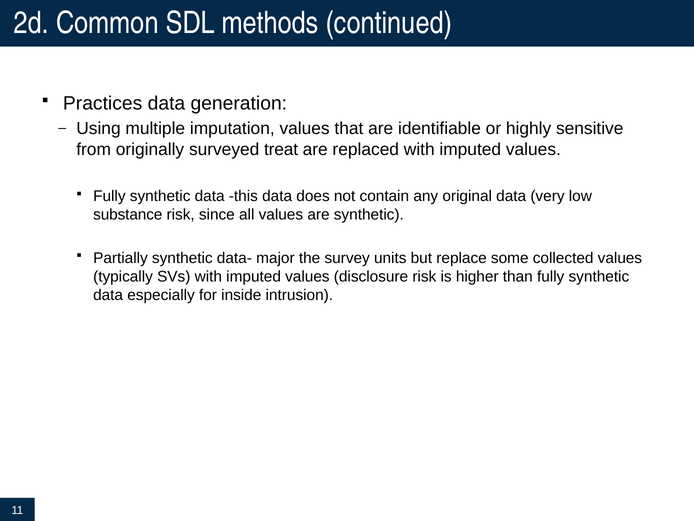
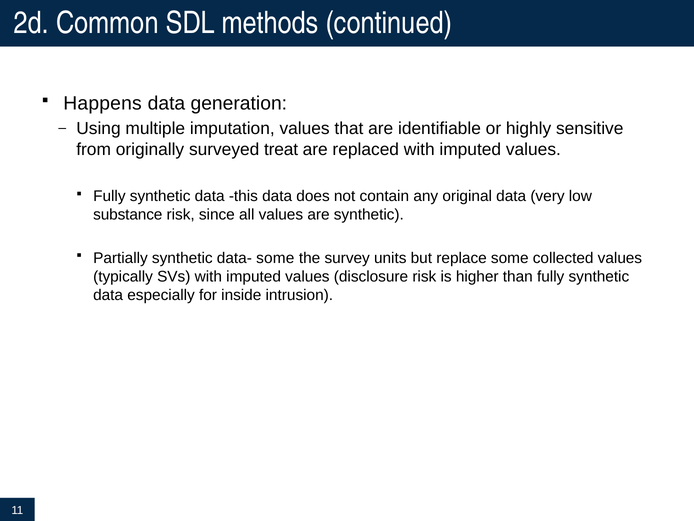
Practices: Practices -> Happens
data- major: major -> some
